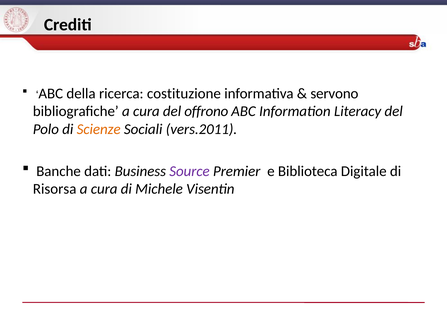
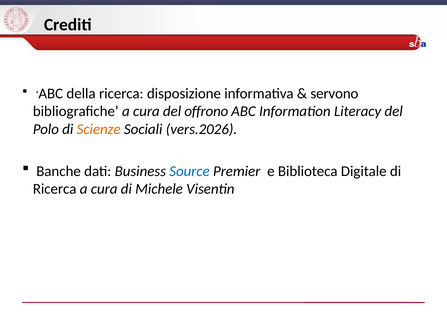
costituzione: costituzione -> disposizione
vers.2011: vers.2011 -> vers.2026
Source colour: purple -> blue
Risorsa at (55, 189): Risorsa -> Ricerca
